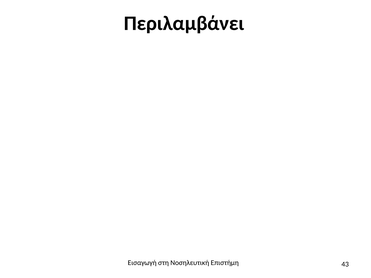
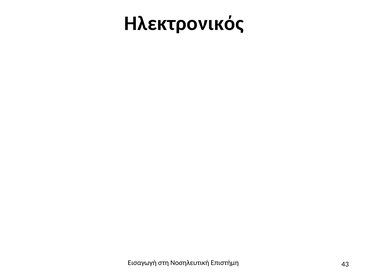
Περιλαμβάνει: Περιλαμβάνει -> Ηλεκτρονικός
